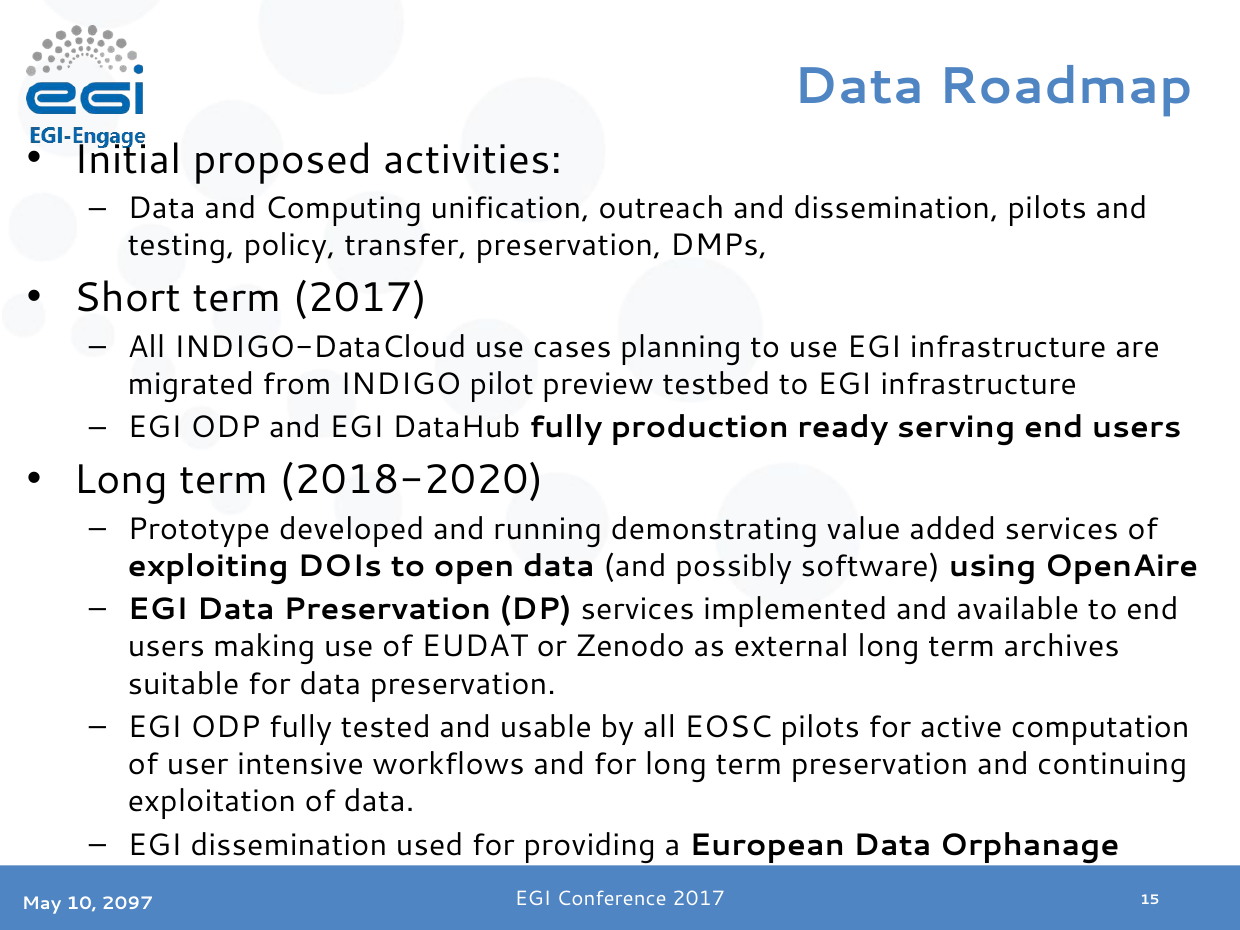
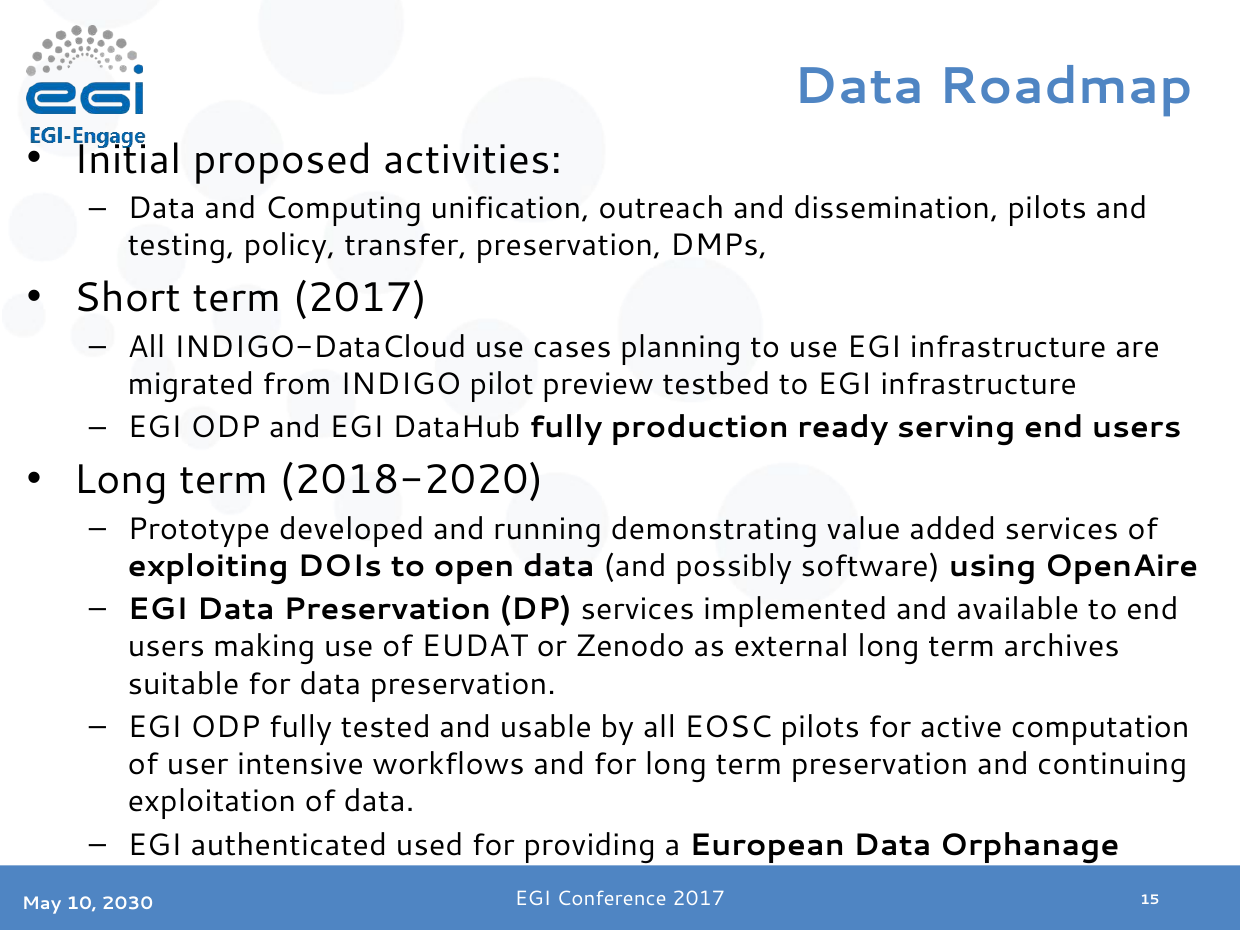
EGI dissemination: dissemination -> authenticated
2097: 2097 -> 2030
